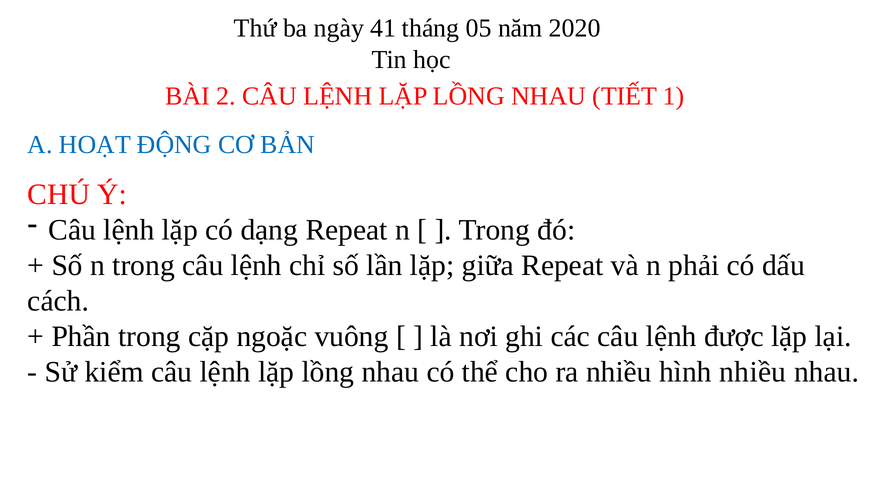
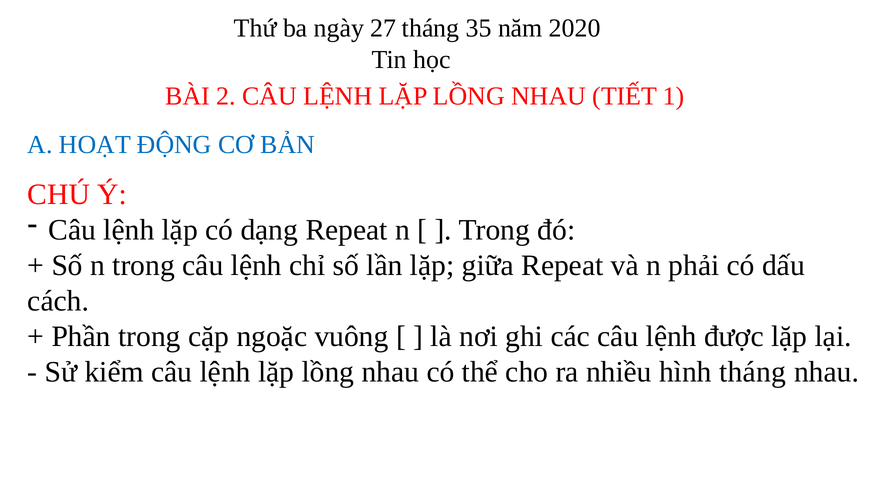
41: 41 -> 27
05: 05 -> 35
hình nhiều: nhiều -> tháng
